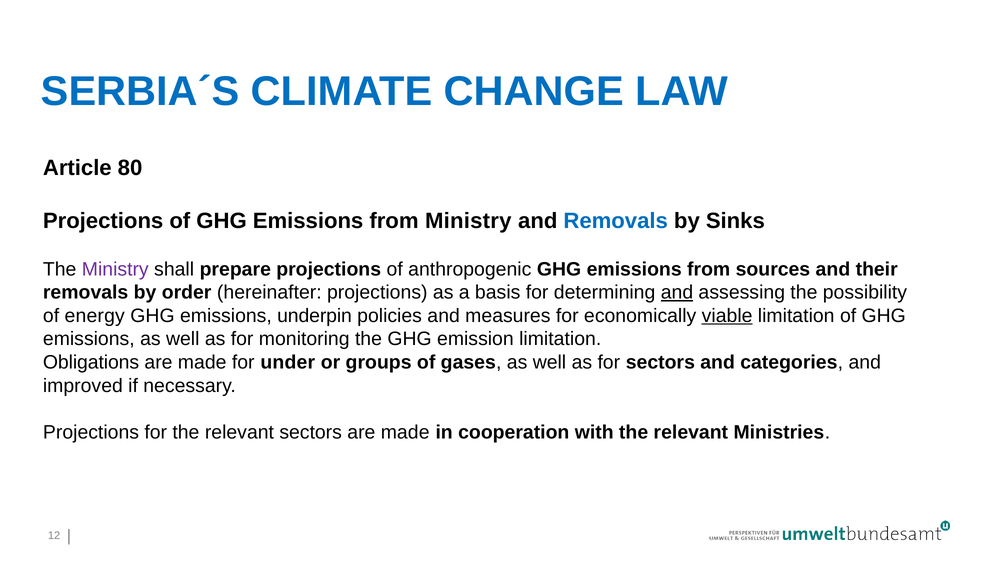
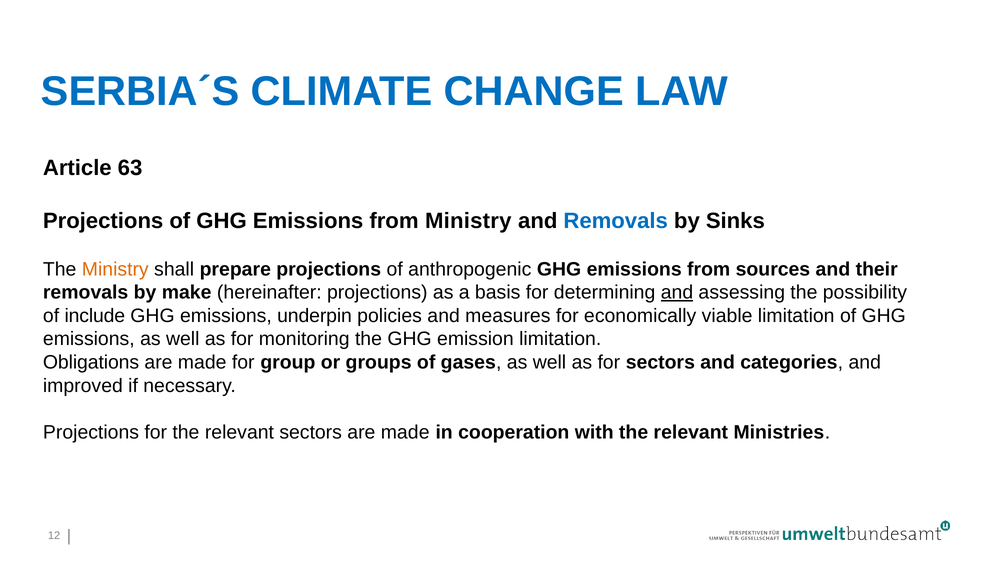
80: 80 -> 63
Ministry at (115, 269) colour: purple -> orange
order: order -> make
energy: energy -> include
viable underline: present -> none
under: under -> group
